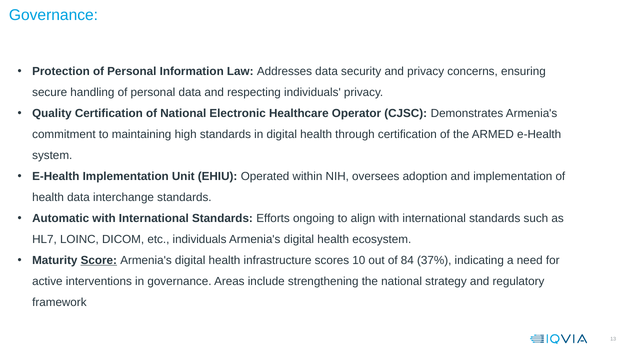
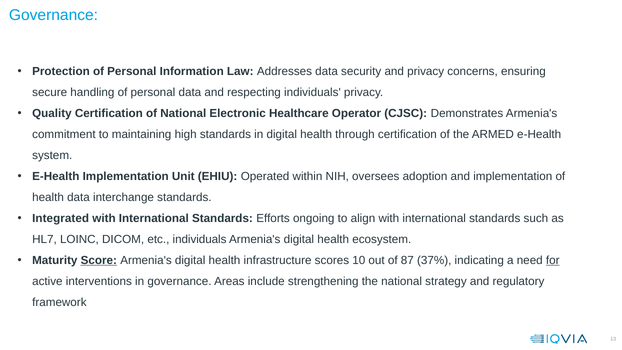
Automatic: Automatic -> Integrated
84: 84 -> 87
for underline: none -> present
